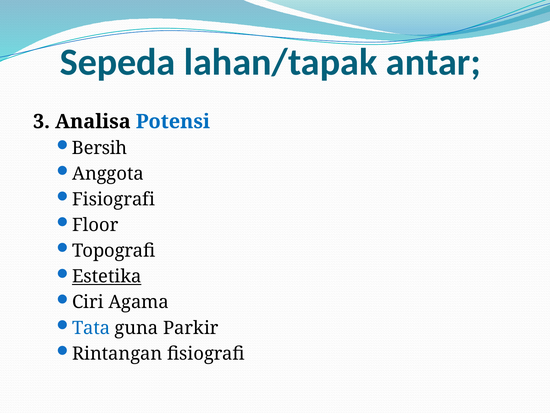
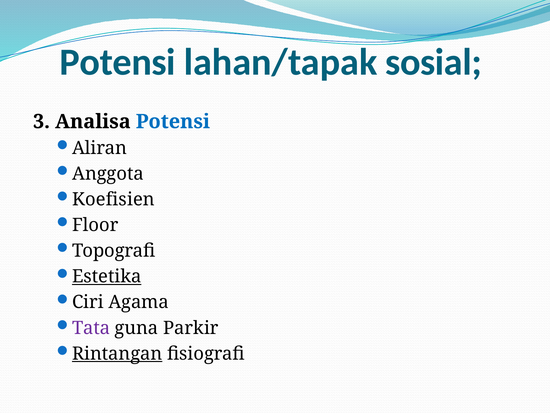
Sepeda at (118, 62): Sepeda -> Potensi
antar: antar -> sosial
Bersih: Bersih -> Aliran
Fisiografi at (114, 199): Fisiografi -> Koefisien
Tata colour: blue -> purple
Rintangan underline: none -> present
